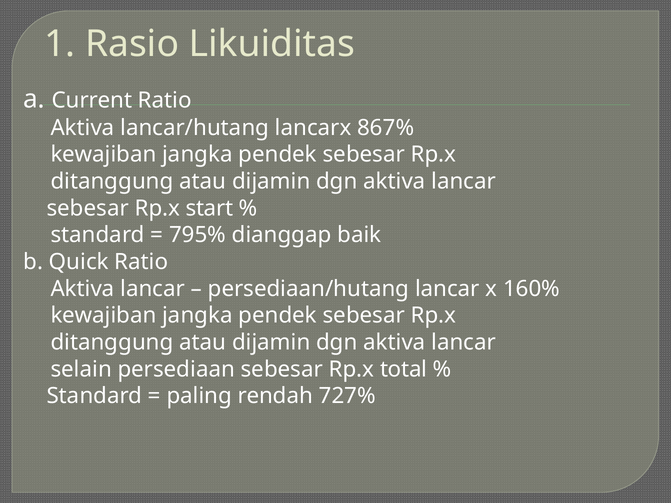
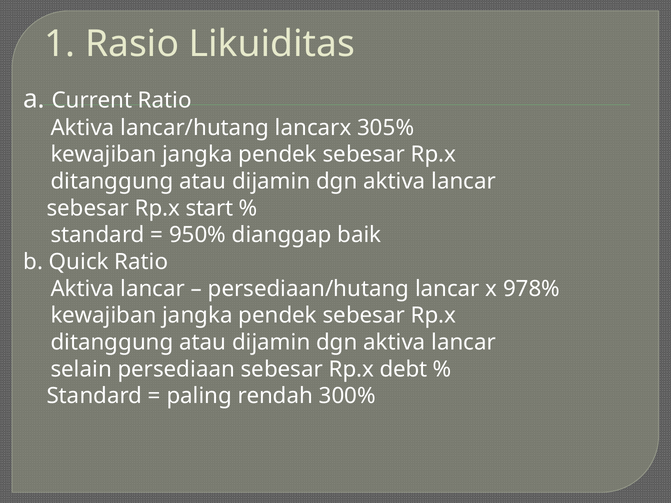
867%: 867% -> 305%
795%: 795% -> 950%
160%: 160% -> 978%
total: total -> debt
727%: 727% -> 300%
